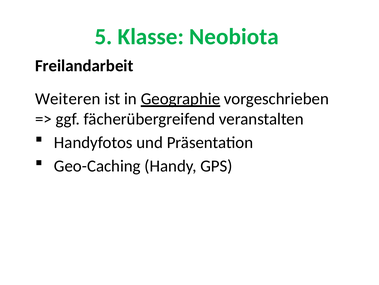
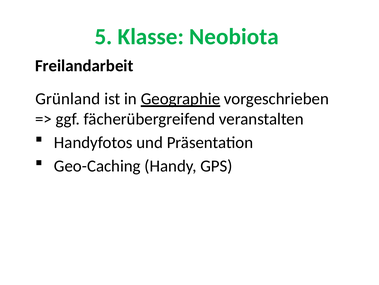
Weiteren: Weiteren -> Grünland
